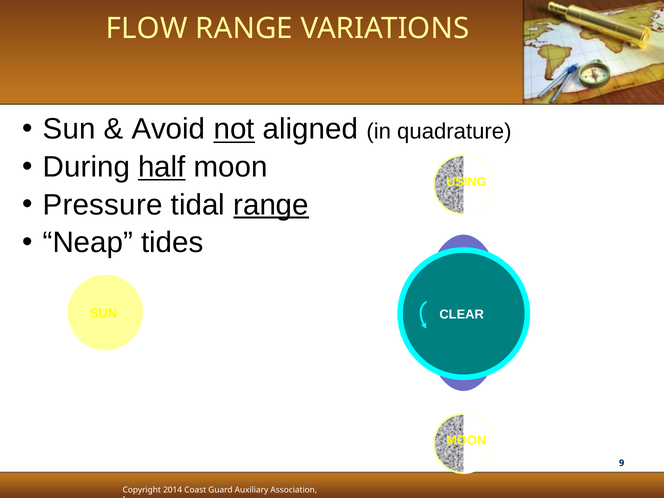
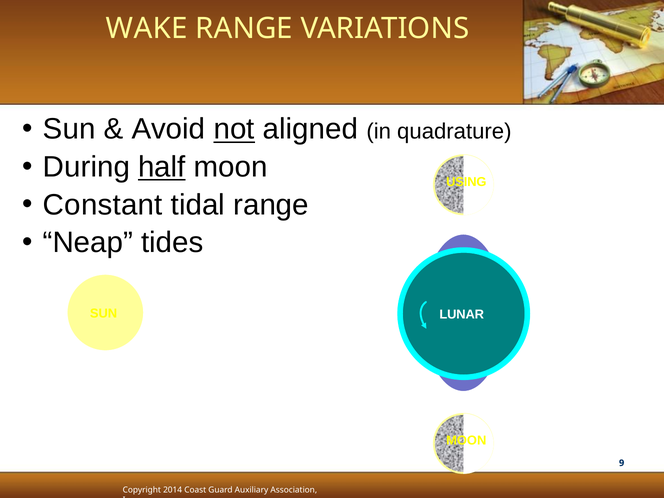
FLOW: FLOW -> WAKE
Pressure: Pressure -> Constant
range at (271, 205) underline: present -> none
CLEAR: CLEAR -> LUNAR
